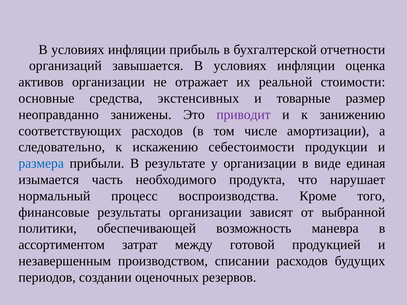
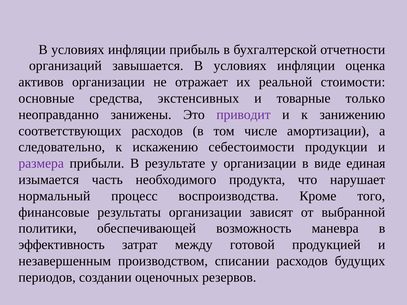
размер: размер -> только
размера colour: blue -> purple
ассортиментом: ассортиментом -> эффективность
